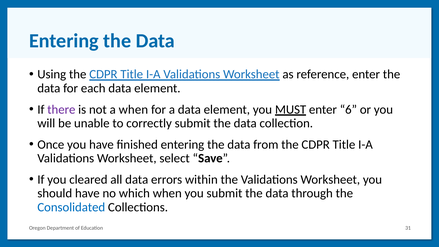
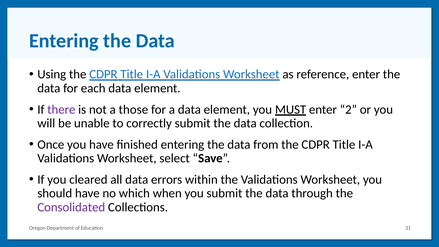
a when: when -> those
6: 6 -> 2
Consolidated colour: blue -> purple
